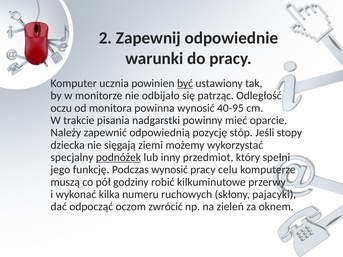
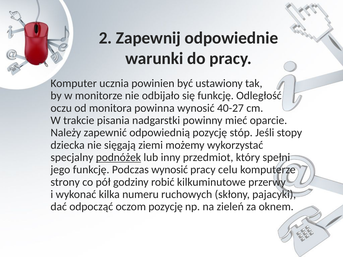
być underline: present -> none
się patrząc: patrząc -> funkcję
40-95: 40-95 -> 40-27
muszą: muszą -> strony
oczom zwrócić: zwrócić -> pozycję
